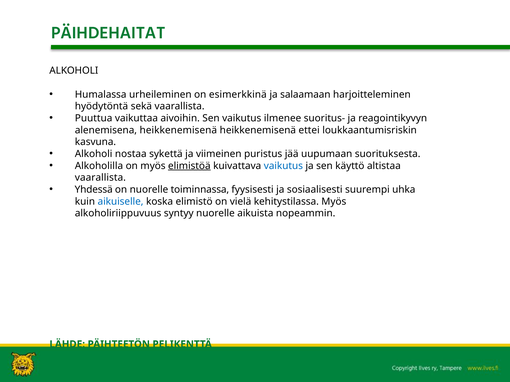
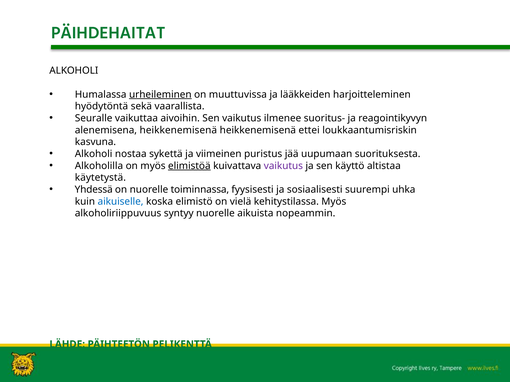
urheileminen underline: none -> present
esimerkkinä: esimerkkinä -> muuttuvissa
salaamaan: salaamaan -> lääkkeiden
Puuttua: Puuttua -> Seuralle
vaikutus at (283, 166) colour: blue -> purple
vaarallista at (100, 178): vaarallista -> käytetystä
